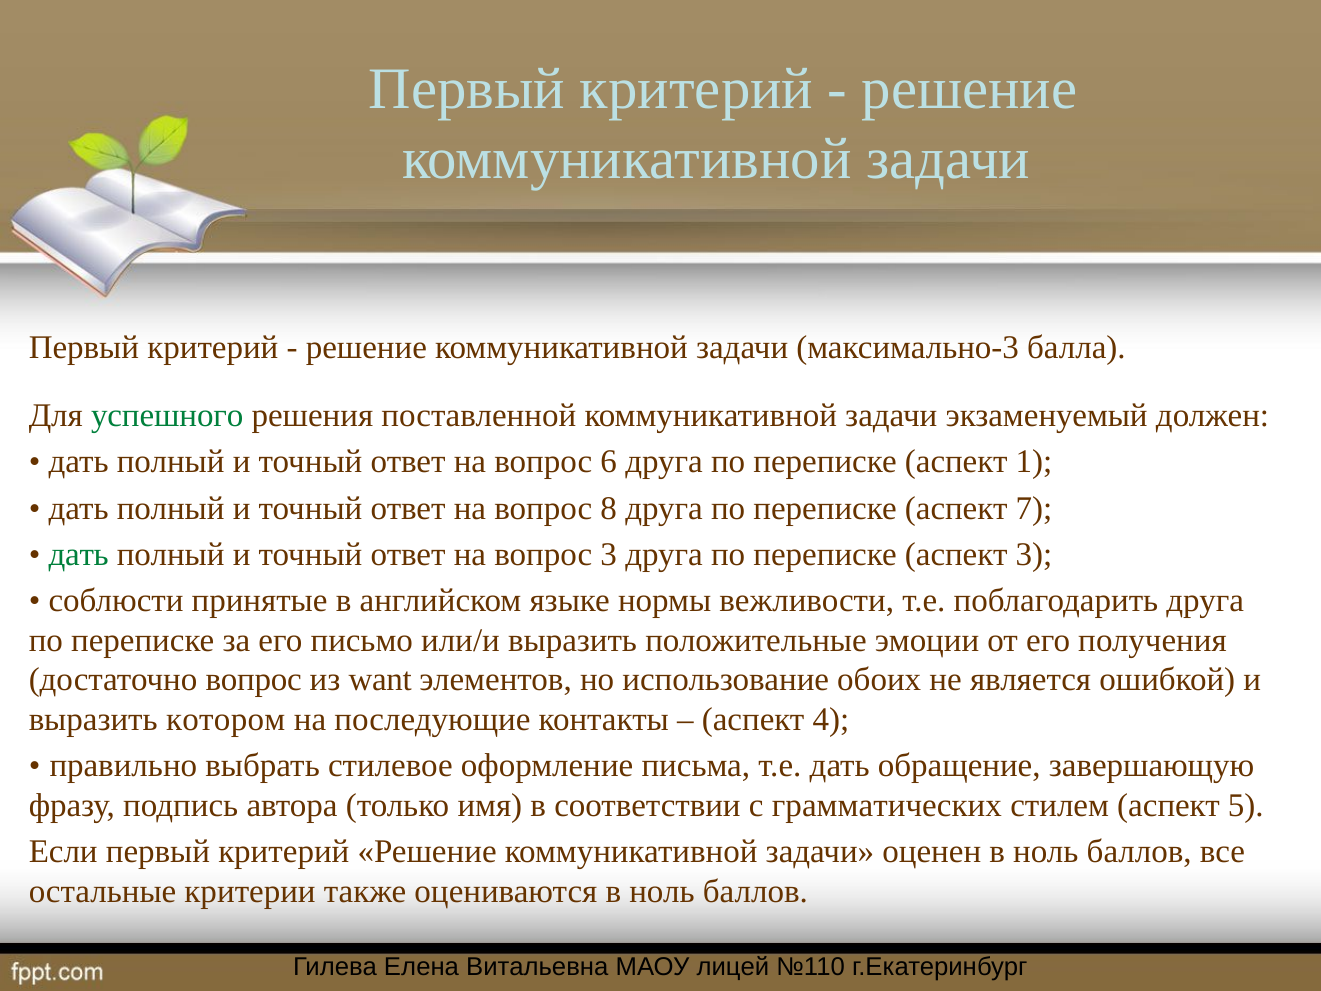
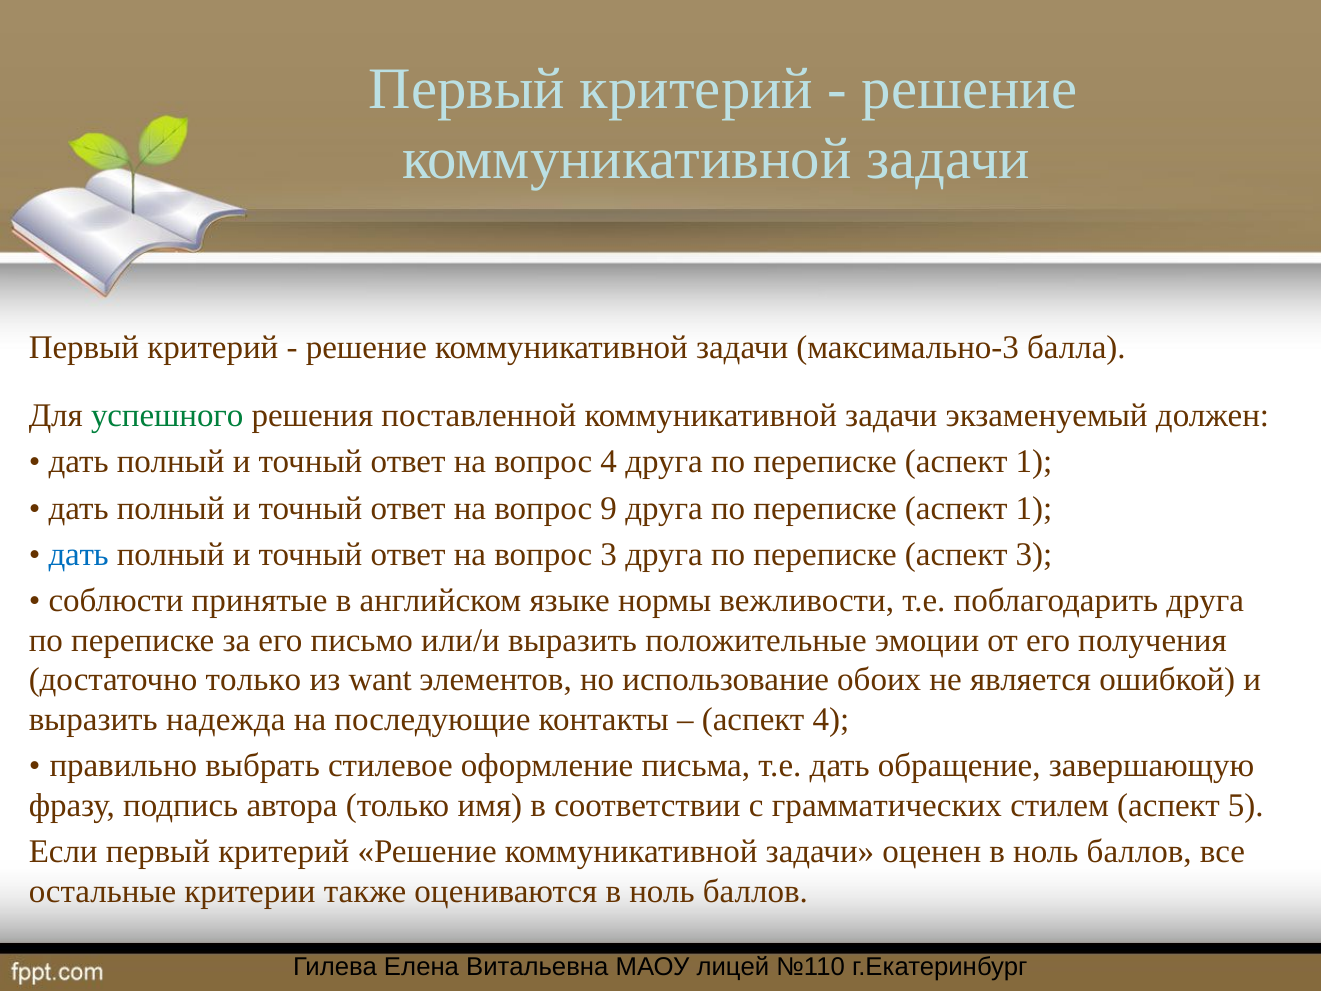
вопрос 6: 6 -> 4
8: 8 -> 9
7 at (1034, 508): 7 -> 1
дать at (79, 554) colour: green -> blue
достаточно вопрос: вопрос -> только
котором: котором -> надежда
